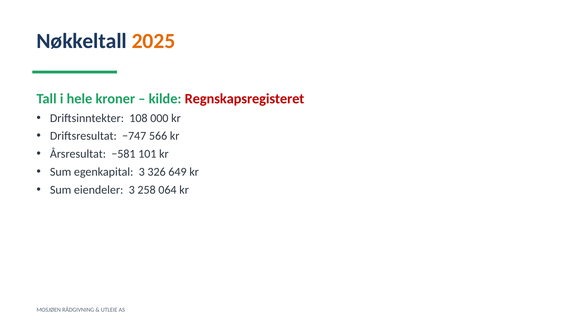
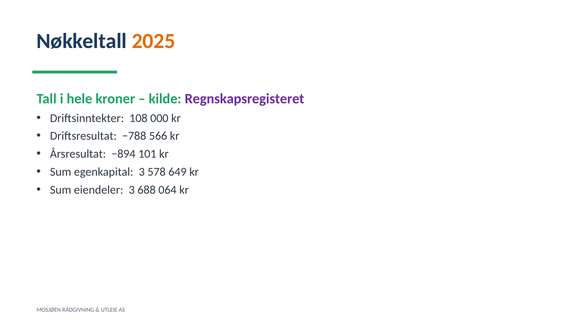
Regnskapsregisteret colour: red -> purple
−747: −747 -> −788
−581: −581 -> −894
326: 326 -> 578
258: 258 -> 688
